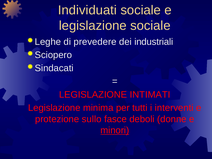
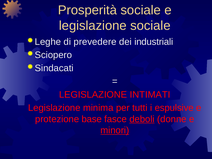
Individuati: Individuati -> Prosperità
interventi: interventi -> espulsive
sullo: sullo -> base
deboli underline: none -> present
